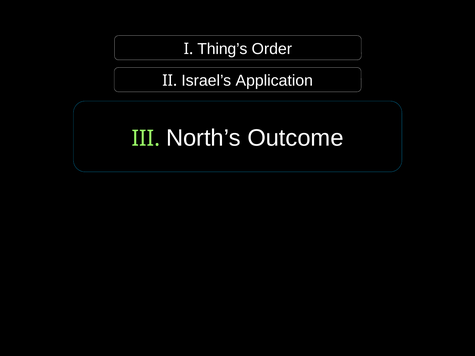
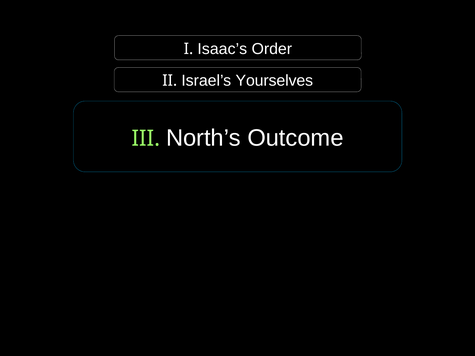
Thing’s: Thing’s -> Isaac’s
Application: Application -> Yourselves
